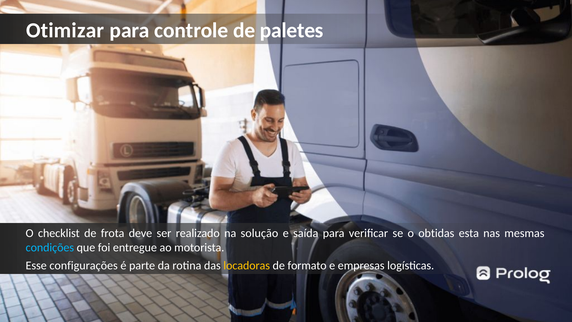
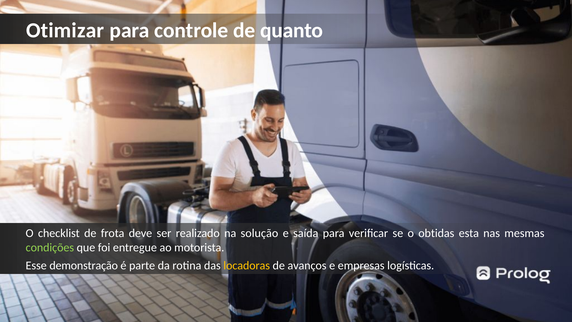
paletes: paletes -> quanto
condições colour: light blue -> light green
configurações: configurações -> demonstração
formato: formato -> avanços
